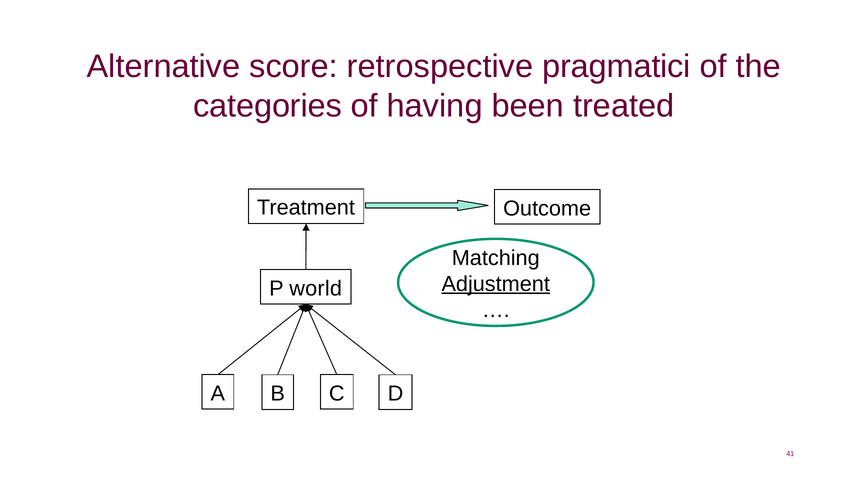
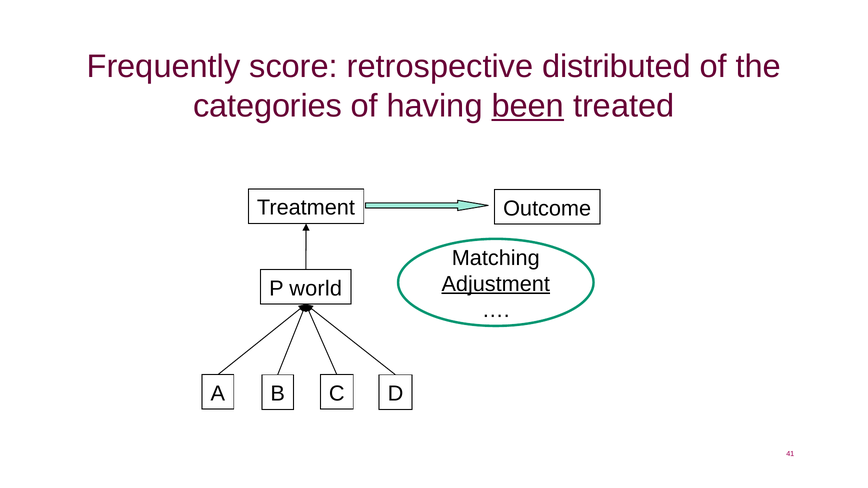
Alternative: Alternative -> Frequently
pragmatici: pragmatici -> distributed
been underline: none -> present
